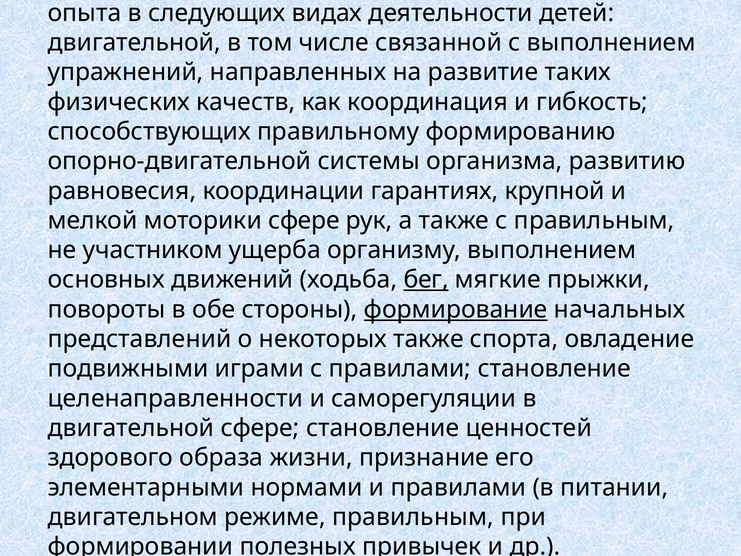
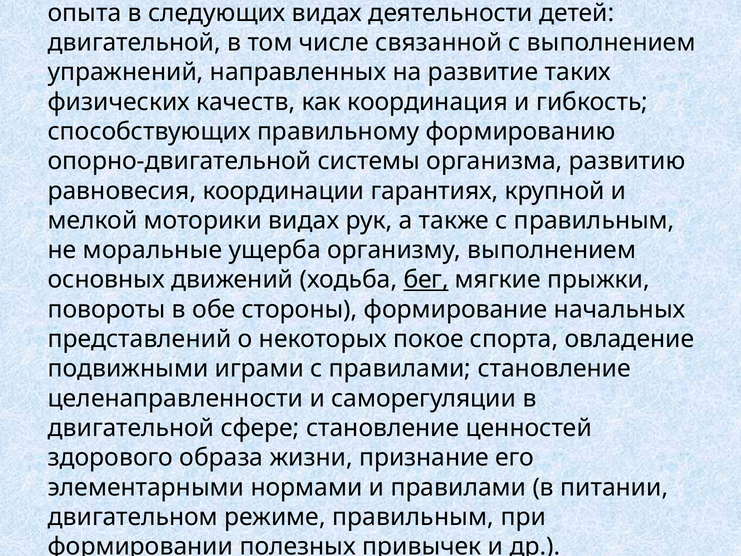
моторики сфере: сфере -> видах
участником: участником -> моральные
формирование underline: present -> none
некоторых также: также -> покое
